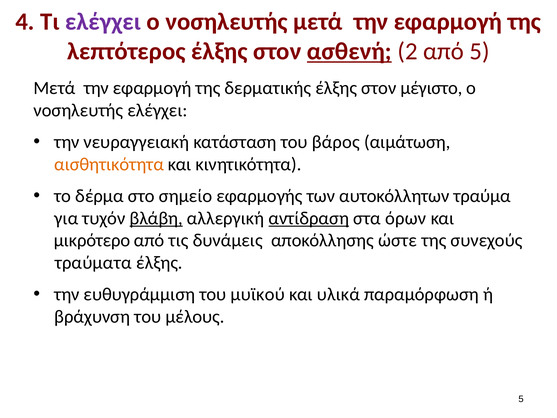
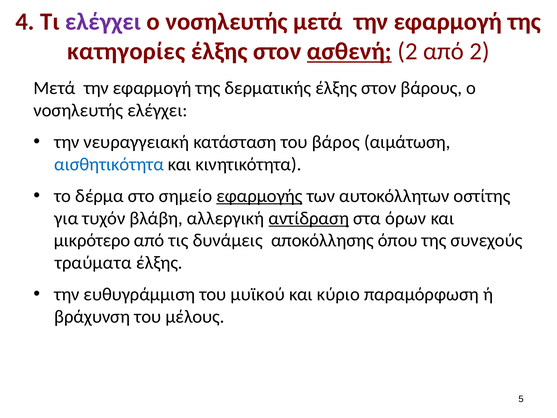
λεπτότερος: λεπτότερος -> κατηγορίες
από 5: 5 -> 2
μέγιστο: μέγιστο -> βάρους
αισθητικότητα colour: orange -> blue
εφαρμογής underline: none -> present
τραύμα: τραύμα -> οστίτης
βλάβη underline: present -> none
ώστε: ώστε -> όπου
υλικά: υλικά -> κύριο
